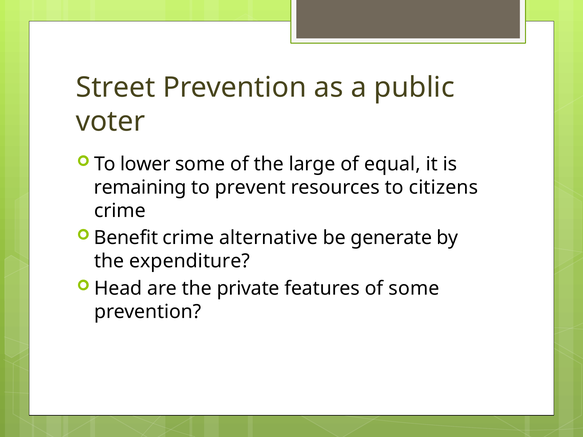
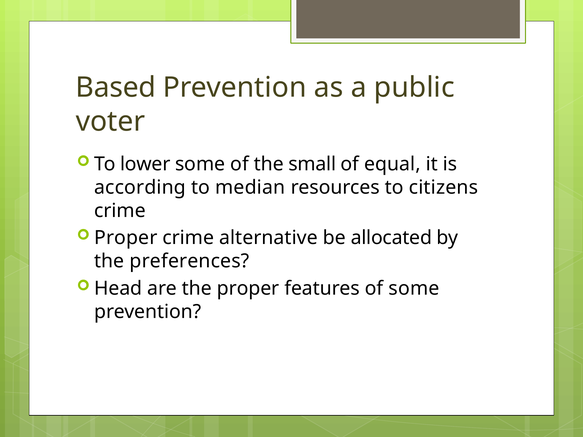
Street: Street -> Based
large: large -> small
remaining: remaining -> according
prevent: prevent -> median
Benefit at (126, 238): Benefit -> Proper
generate: generate -> allocated
expenditure: expenditure -> preferences
the private: private -> proper
